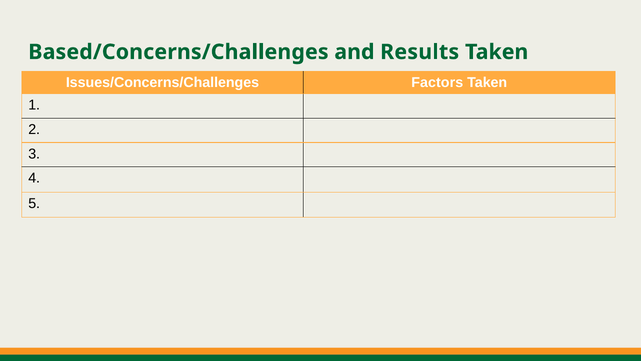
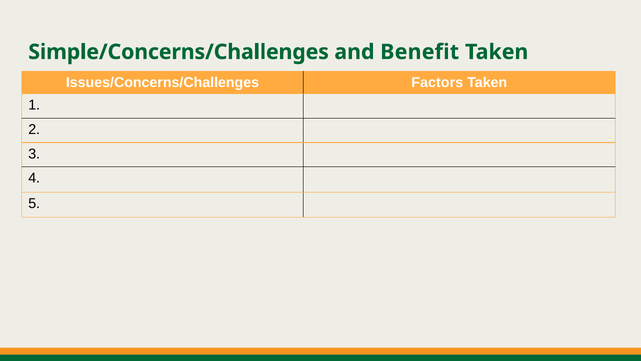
Based/Concerns/Challenges: Based/Concerns/Challenges -> Simple/Concerns/Challenges
Results: Results -> Benefit
